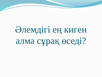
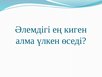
сұрақ: сұрақ -> үлкен
